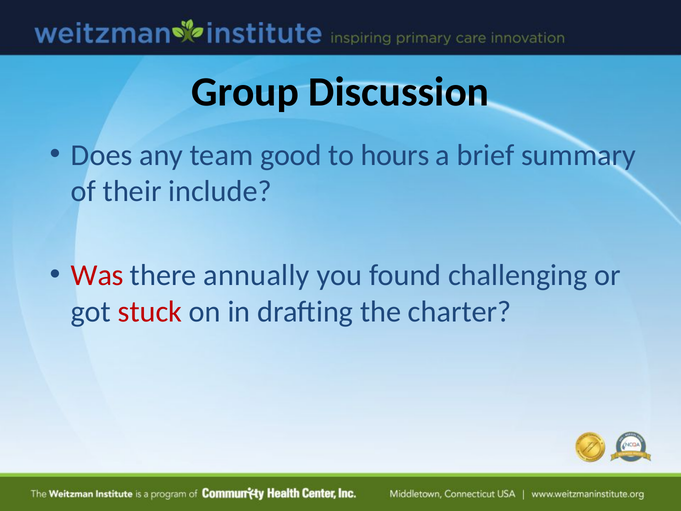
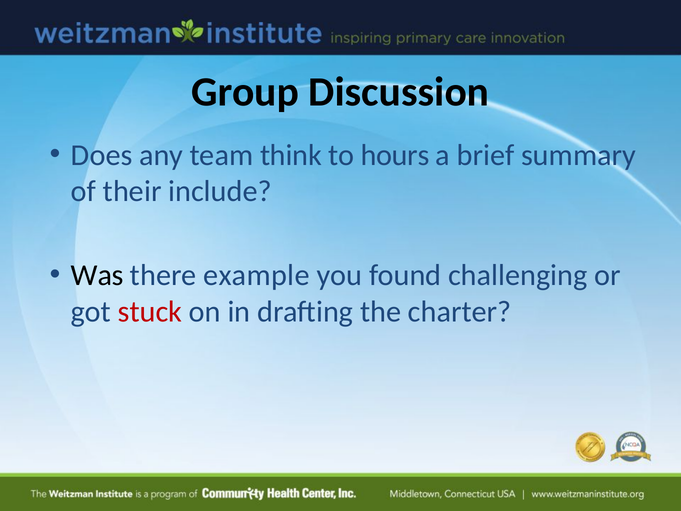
good: good -> think
Was colour: red -> black
annually: annually -> example
